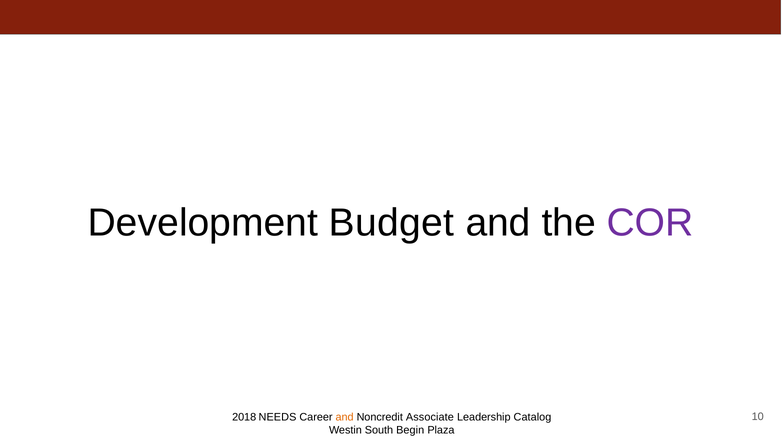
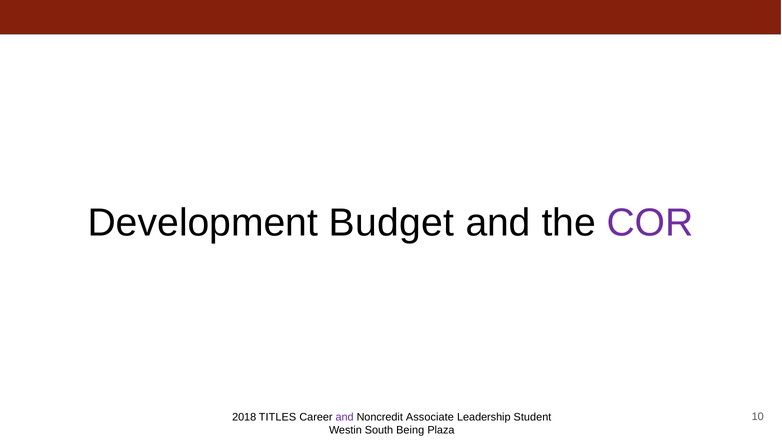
NEEDS: NEEDS -> TITLES
and at (345, 417) colour: orange -> purple
Catalog: Catalog -> Student
Begin: Begin -> Being
